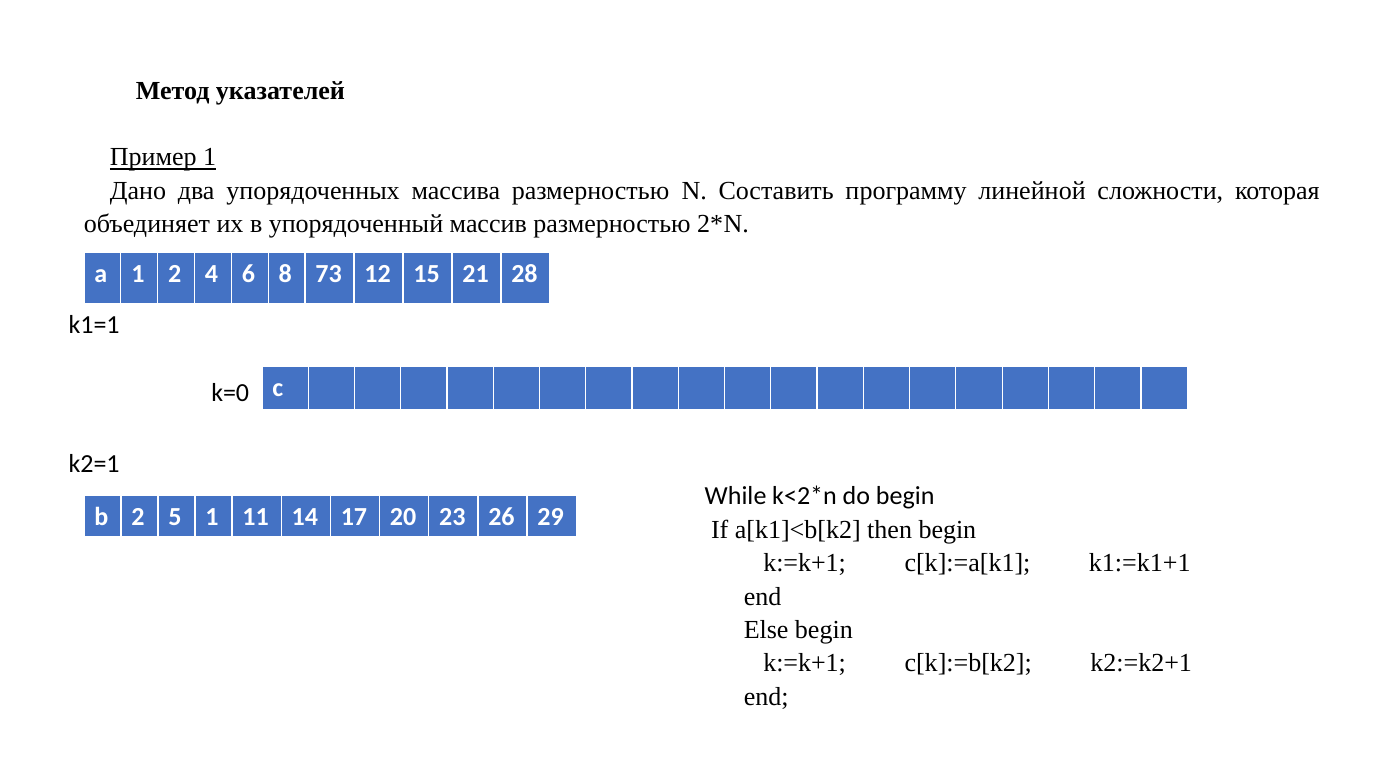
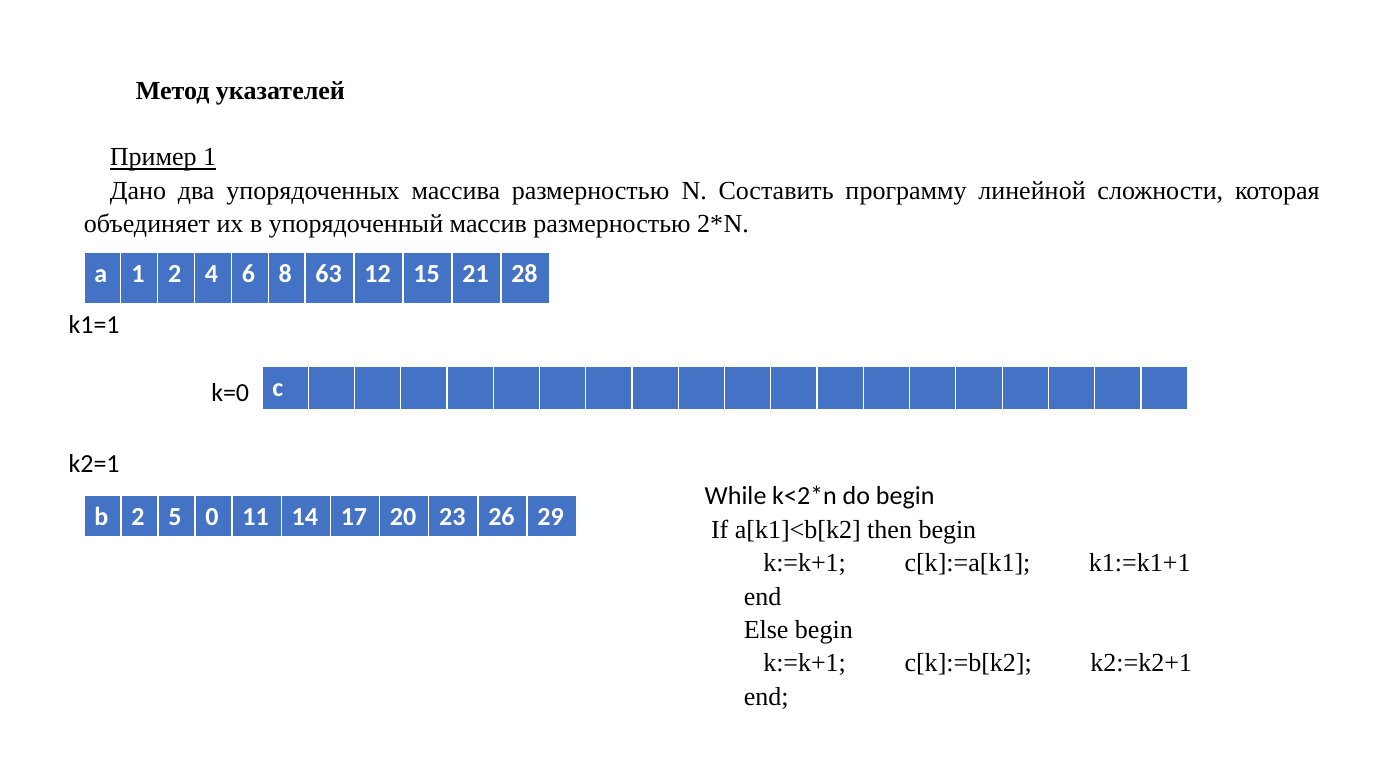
73: 73 -> 63
5 1: 1 -> 0
